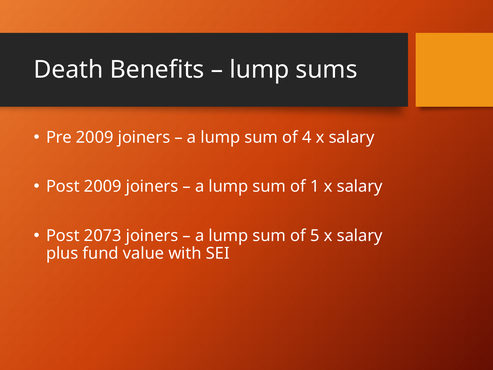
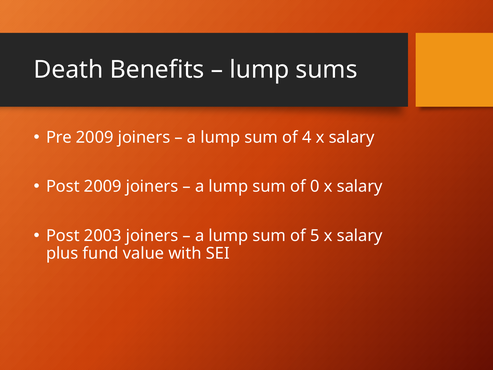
1: 1 -> 0
2073: 2073 -> 2003
